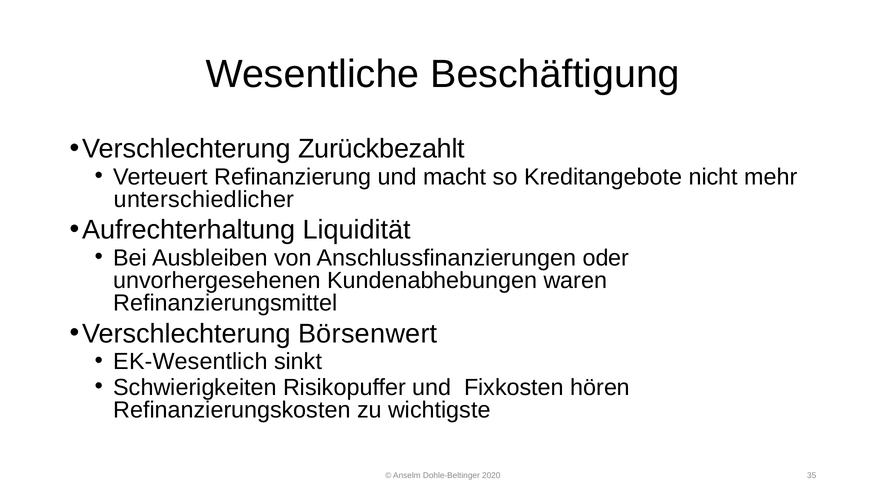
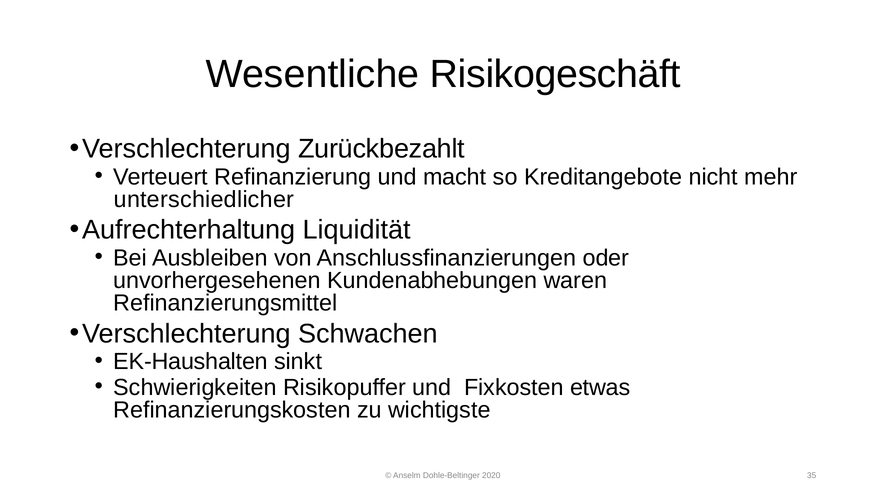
Beschäftigung: Beschäftigung -> Risikogeschäft
Börsenwert: Börsenwert -> Schwachen
EK-Wesentlich: EK-Wesentlich -> EK-Haushalten
hören: hören -> etwas
